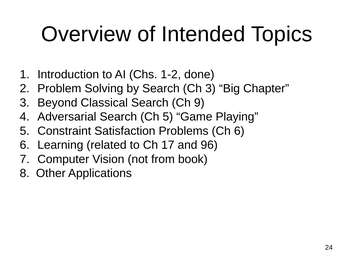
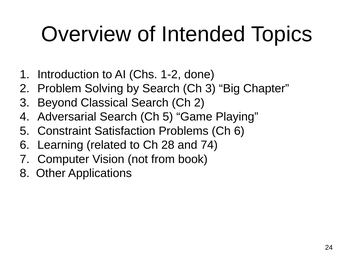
Ch 9: 9 -> 2
17: 17 -> 28
96: 96 -> 74
